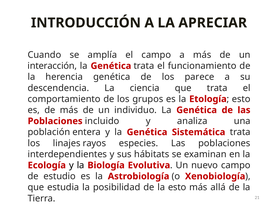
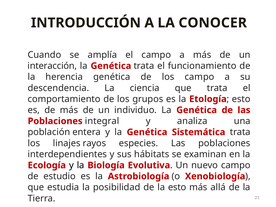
APRECIAR: APRECIAR -> CONOCER
los parece: parece -> campo
incluido: incluido -> integral
